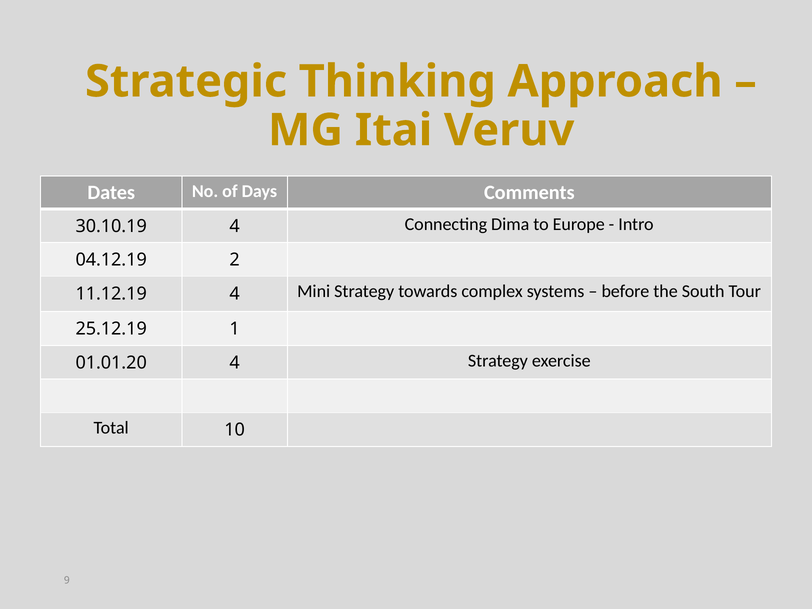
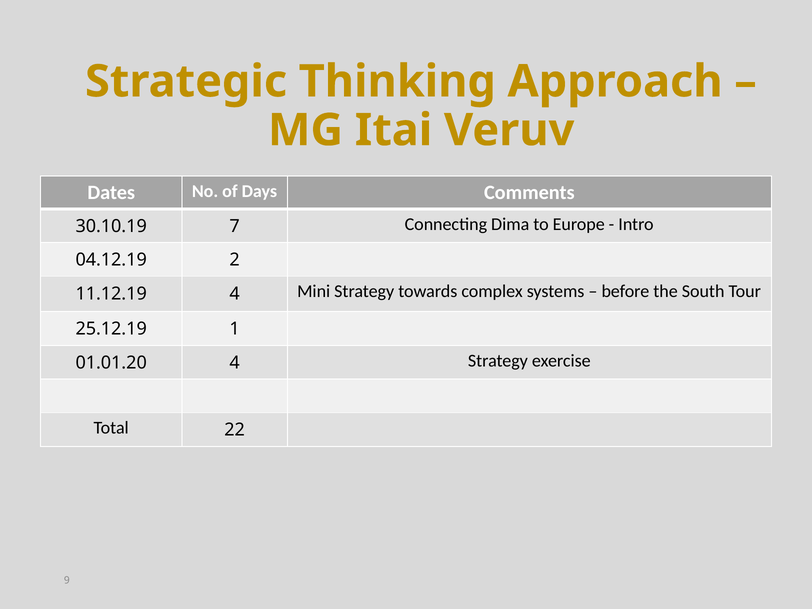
30.10.19 4: 4 -> 7
10: 10 -> 22
